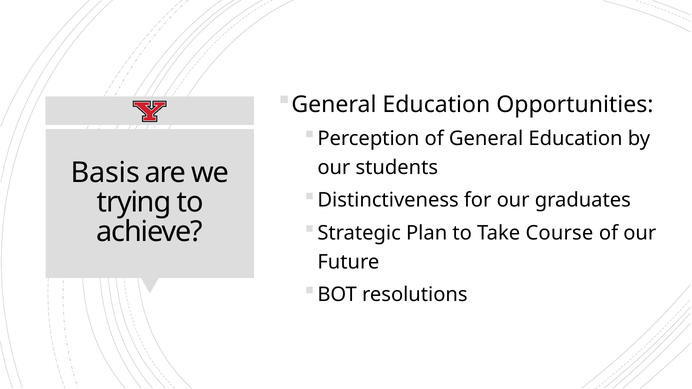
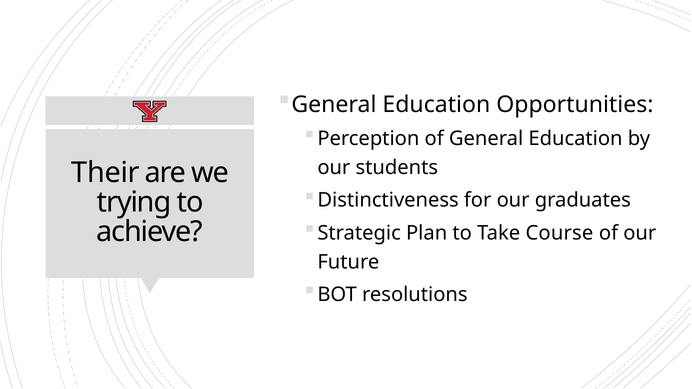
Basis: Basis -> Their
